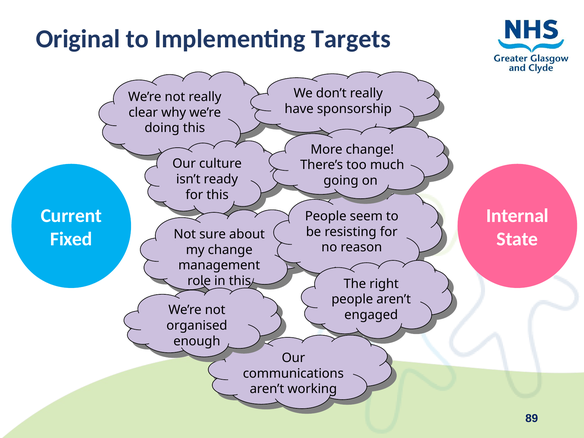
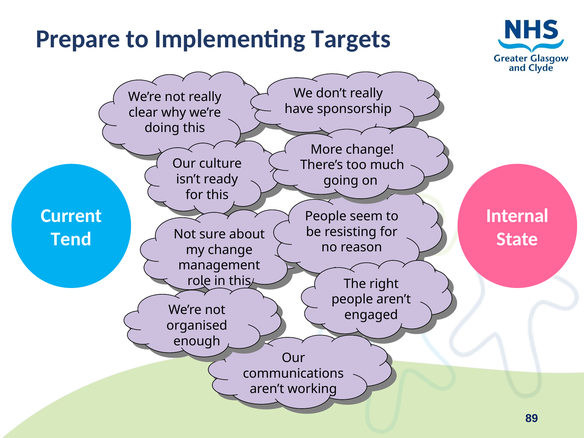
Original: Original -> Prepare
Fixed: Fixed -> Tend
